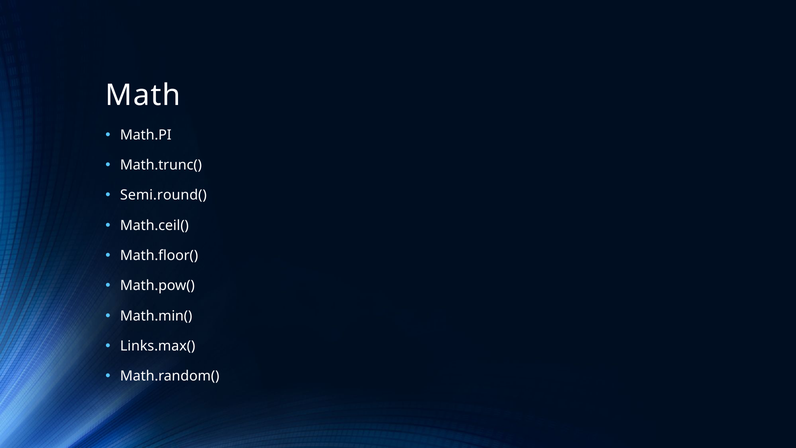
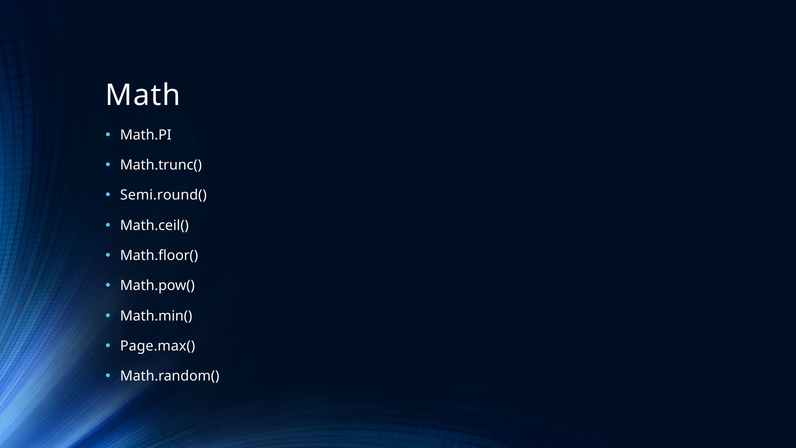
Links.max(: Links.max( -> Page.max(
